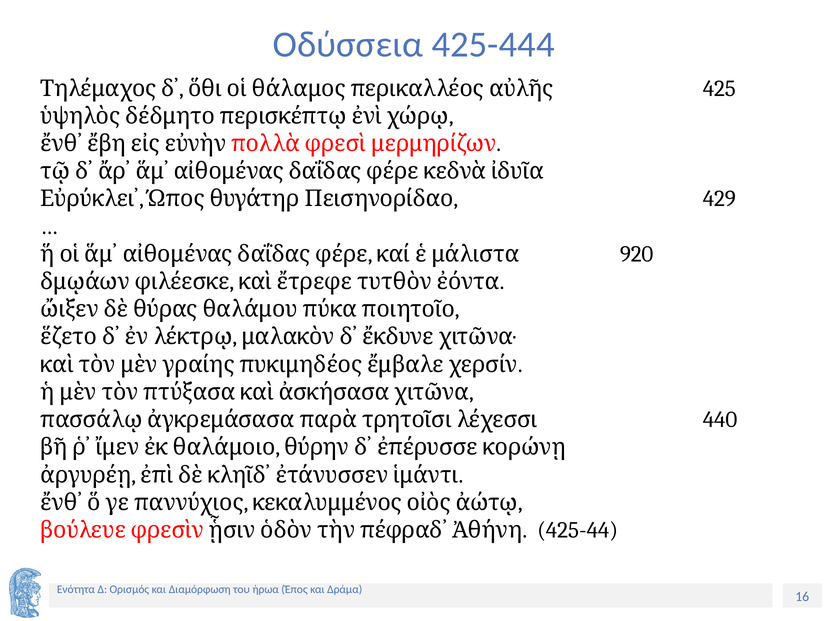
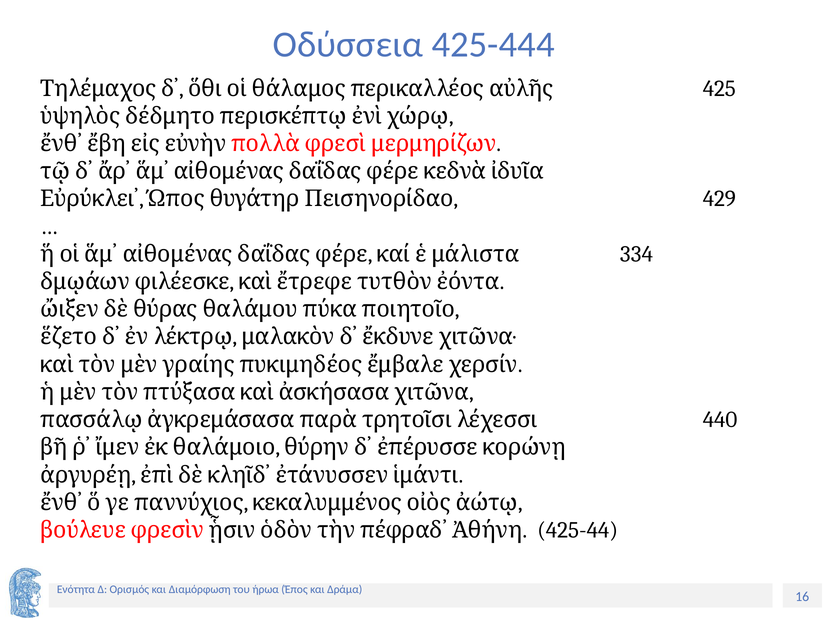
920: 920 -> 334
